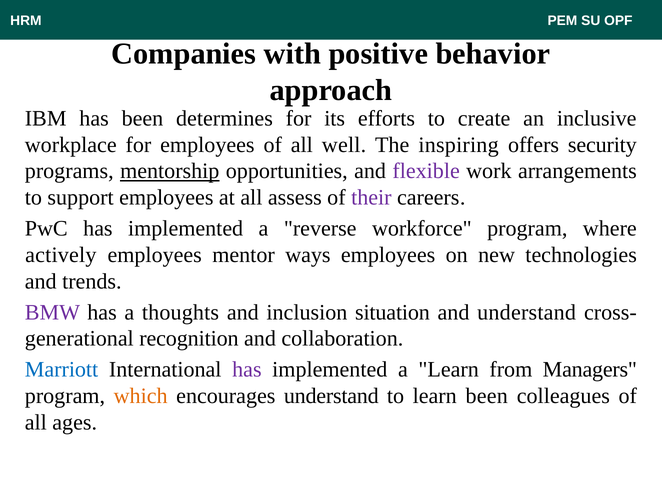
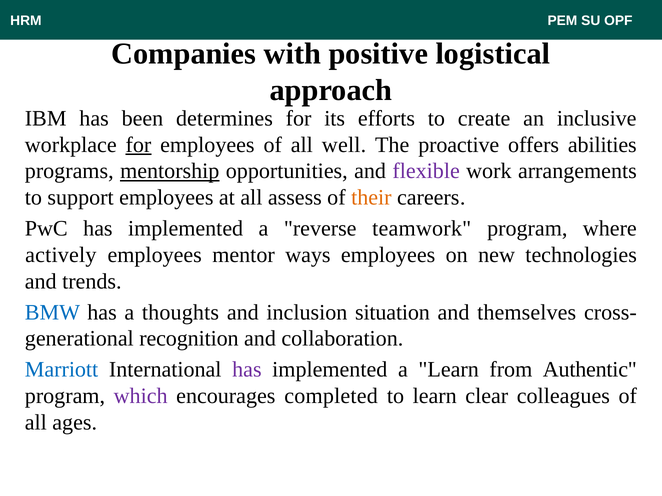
behavior: behavior -> logistical
for at (138, 145) underline: none -> present
inspiring: inspiring -> proactive
security: security -> abilities
their colour: purple -> orange
workforce: workforce -> teamwork
BMW colour: purple -> blue
and understand: understand -> themselves
Managers: Managers -> Authentic
which colour: orange -> purple
encourages understand: understand -> completed
learn been: been -> clear
